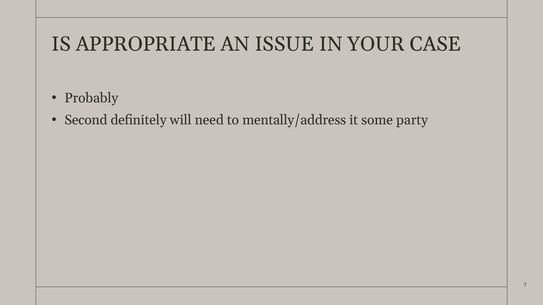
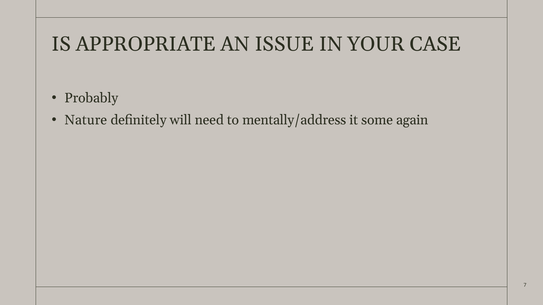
Second: Second -> Nature
party: party -> again
